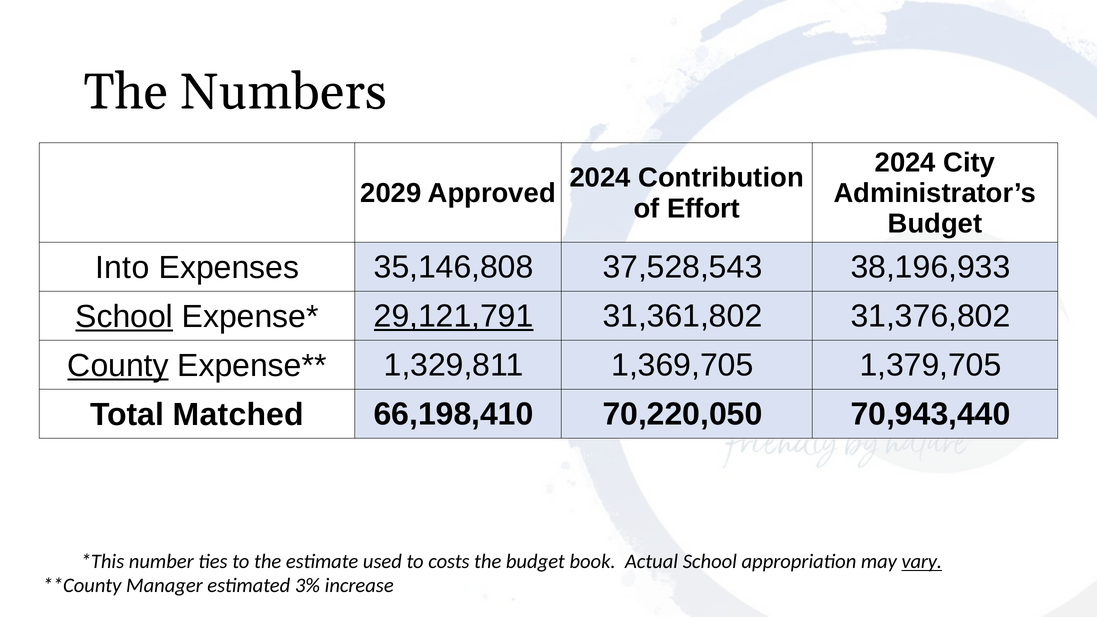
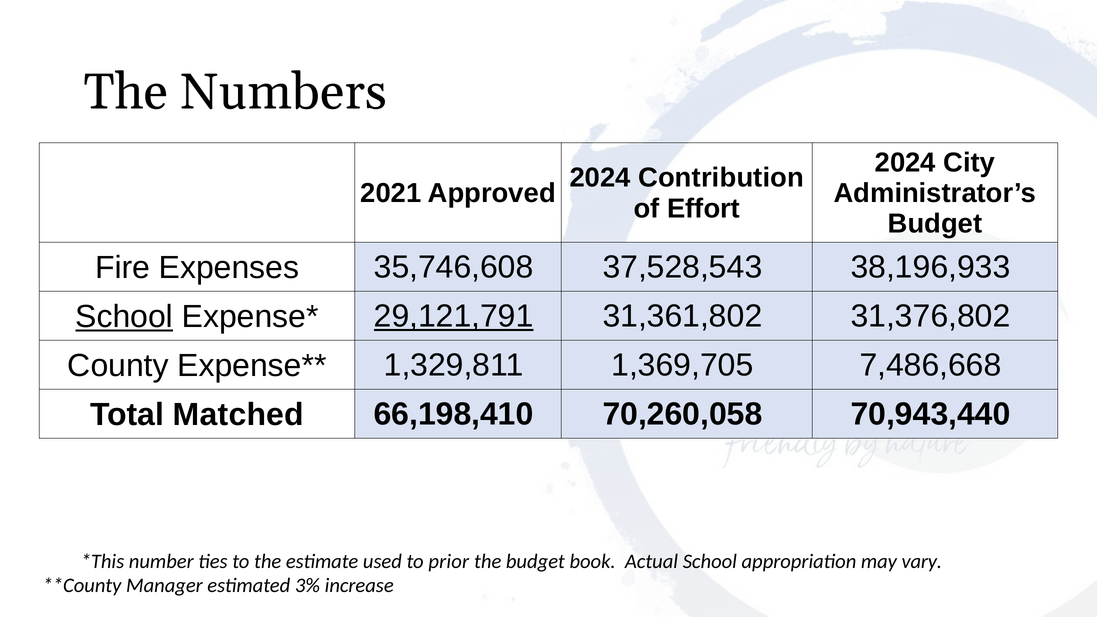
2029: 2029 -> 2021
Into: Into -> Fire
35,146,808: 35,146,808 -> 35,746,608
County underline: present -> none
1,379,705: 1,379,705 -> 7,486,668
70,220,050: 70,220,050 -> 70,260,058
costs: costs -> prior
vary underline: present -> none
